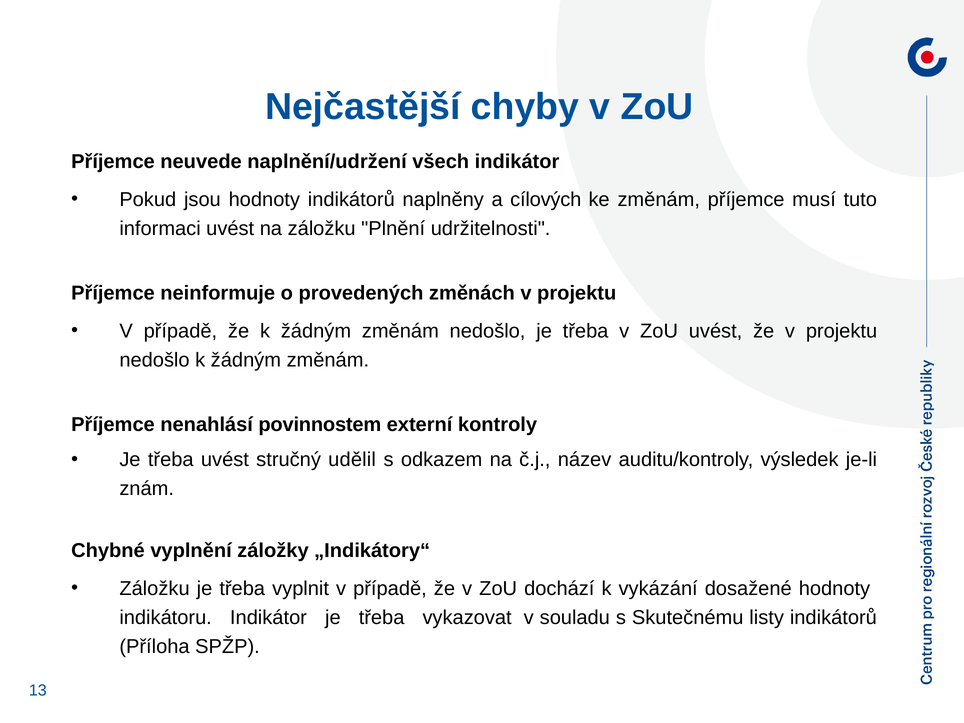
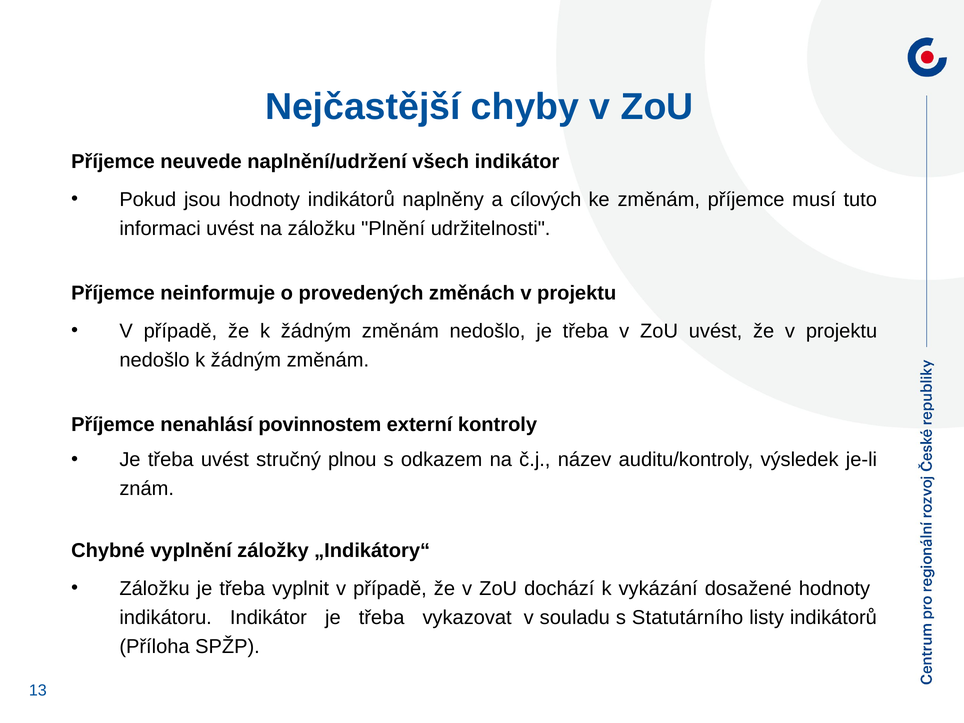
udělil: udělil -> plnou
Skutečnému: Skutečnému -> Statutárního
